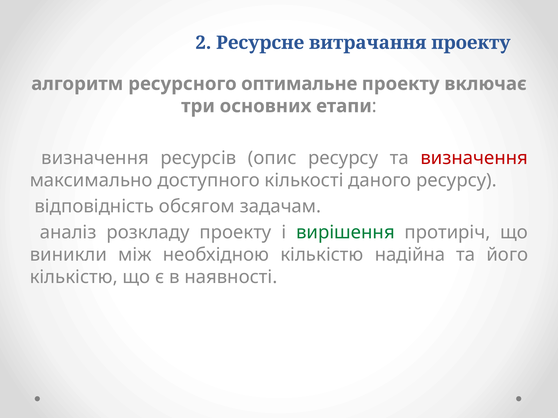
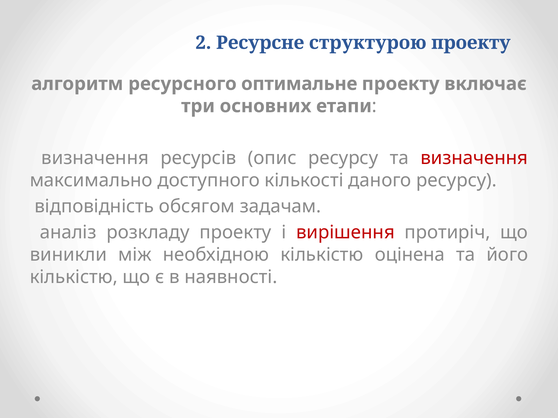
витрачання: витрачання -> структурою
вирішення colour: green -> red
надійна: надійна -> оцінена
